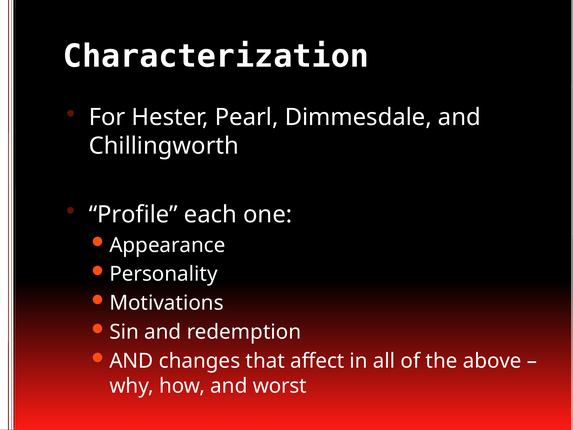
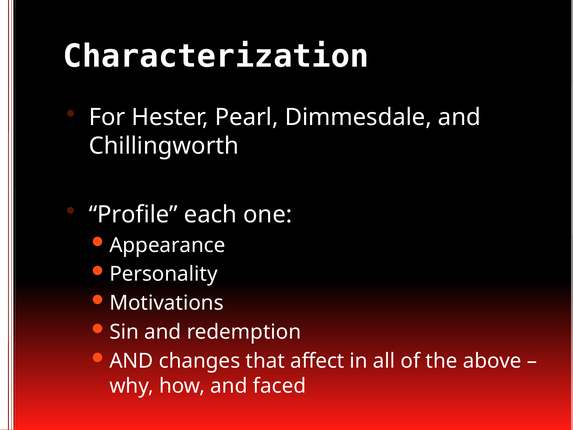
worst: worst -> faced
